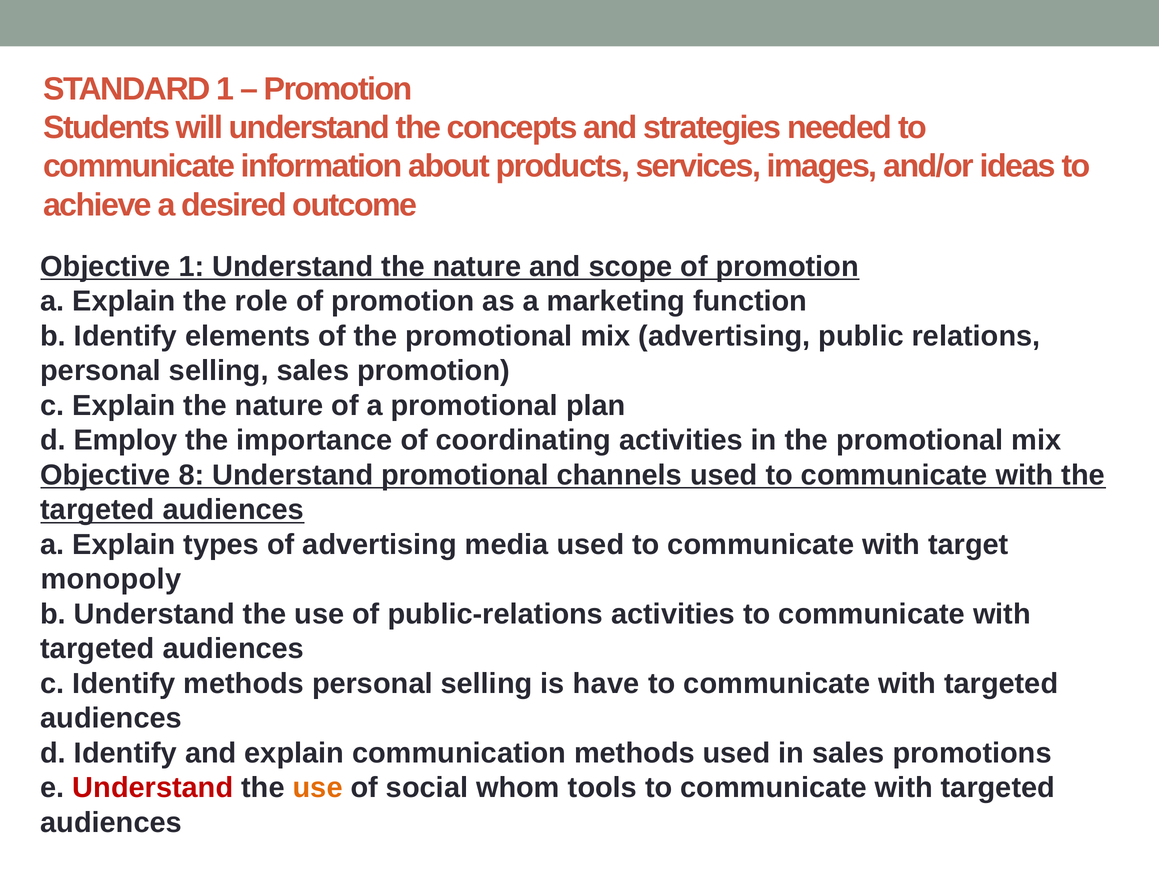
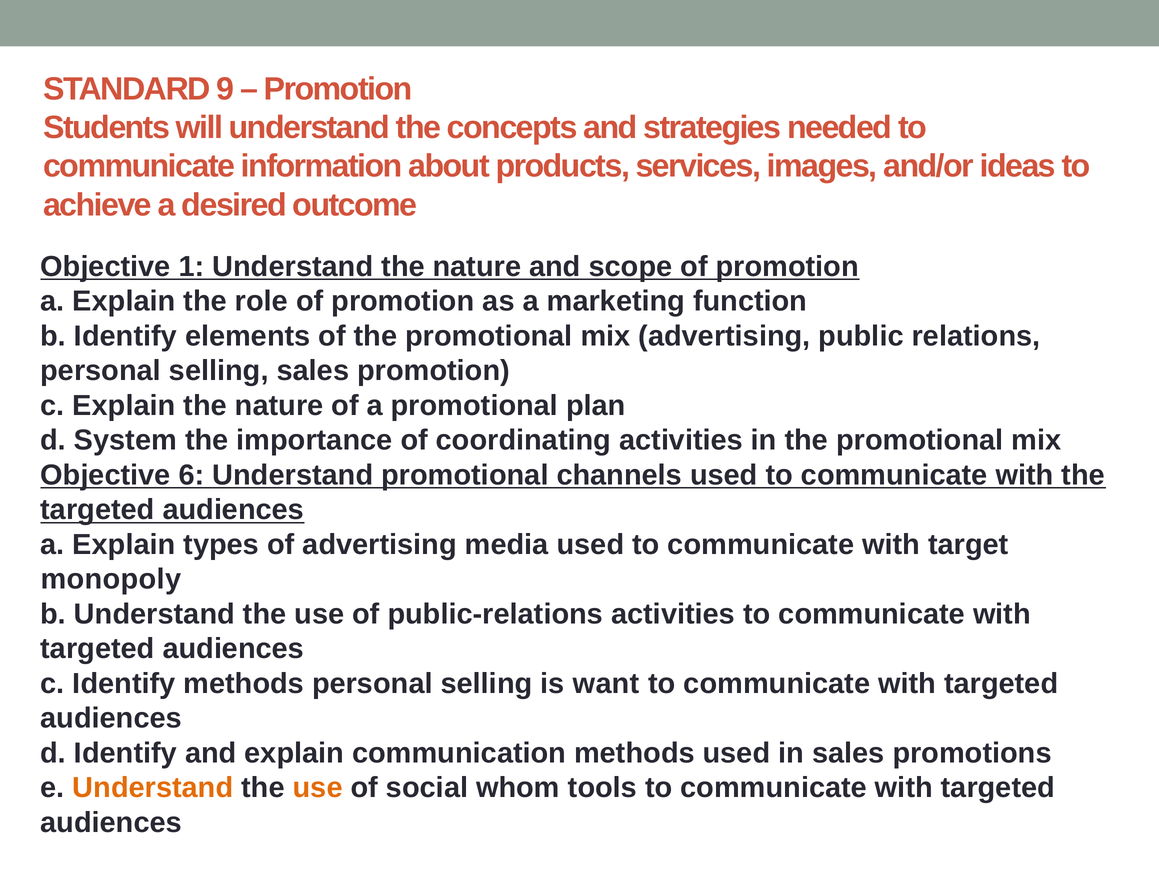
STANDARD 1: 1 -> 9
Employ: Employ -> System
8: 8 -> 6
have: have -> want
Understand at (153, 788) colour: red -> orange
